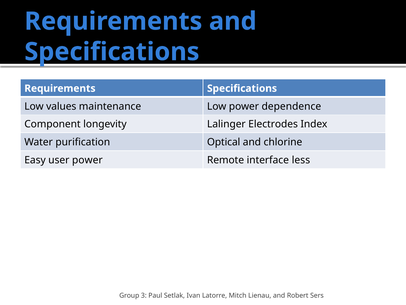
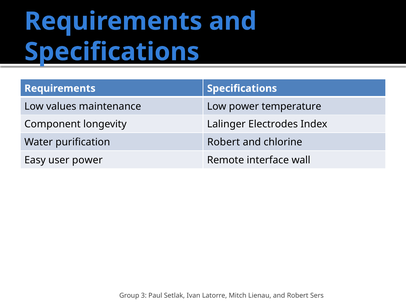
dependence: dependence -> temperature
purification Optical: Optical -> Robert
less: less -> wall
